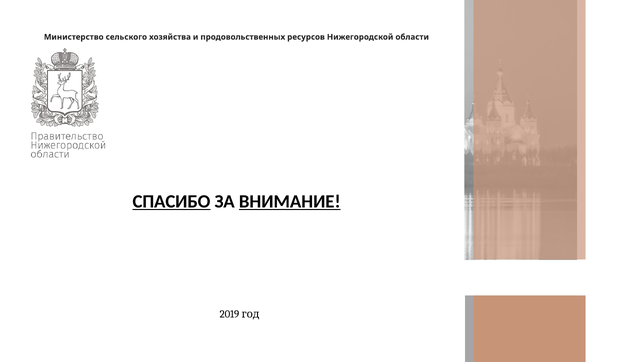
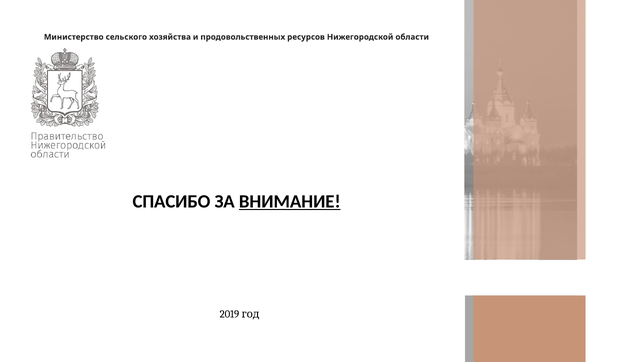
СПАСИБО underline: present -> none
